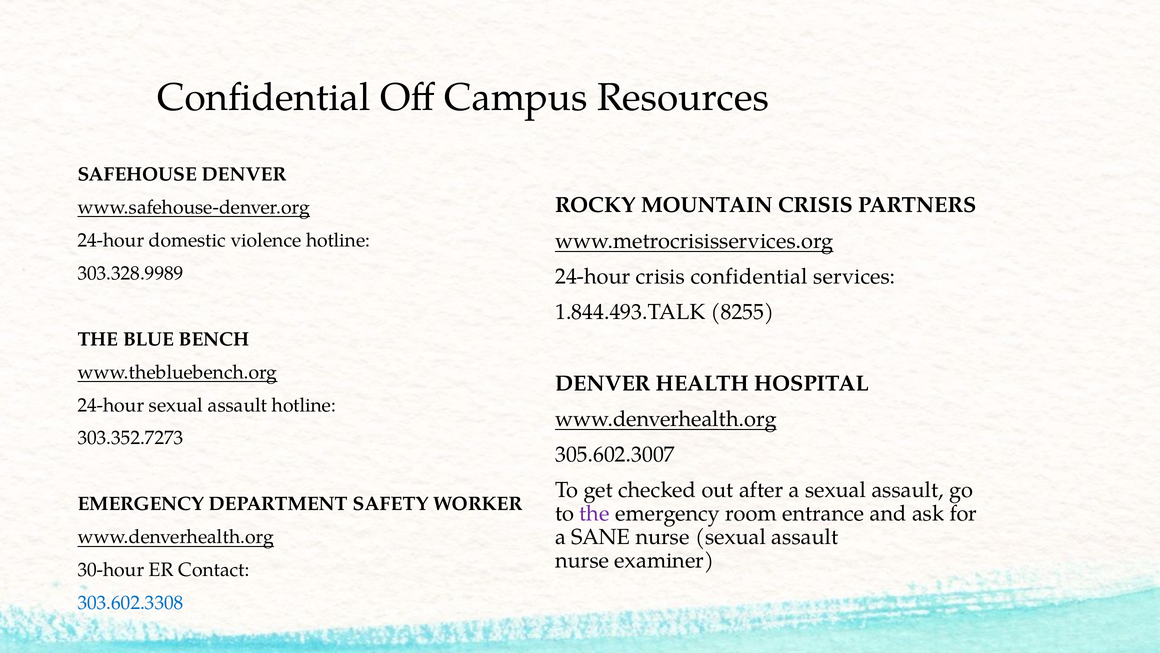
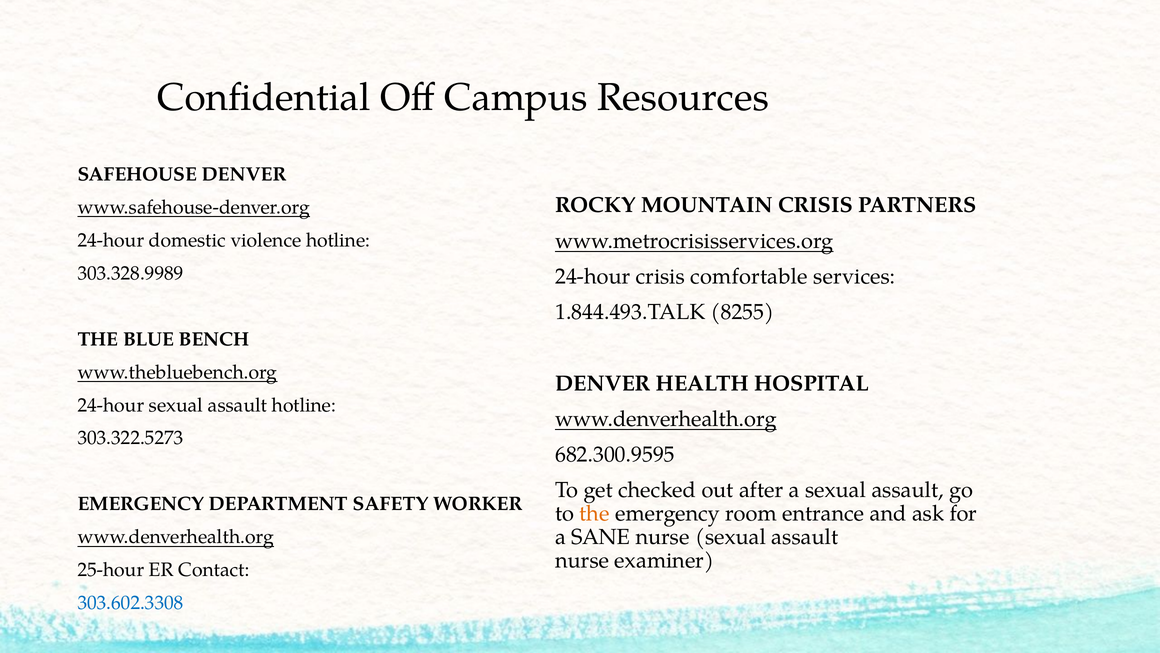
crisis confidential: confidential -> comfortable
303.352.7273: 303.352.7273 -> 303.322.5273
305.602.3007: 305.602.3007 -> 682.300.9595
the at (594, 513) colour: purple -> orange
30-hour: 30-hour -> 25-hour
